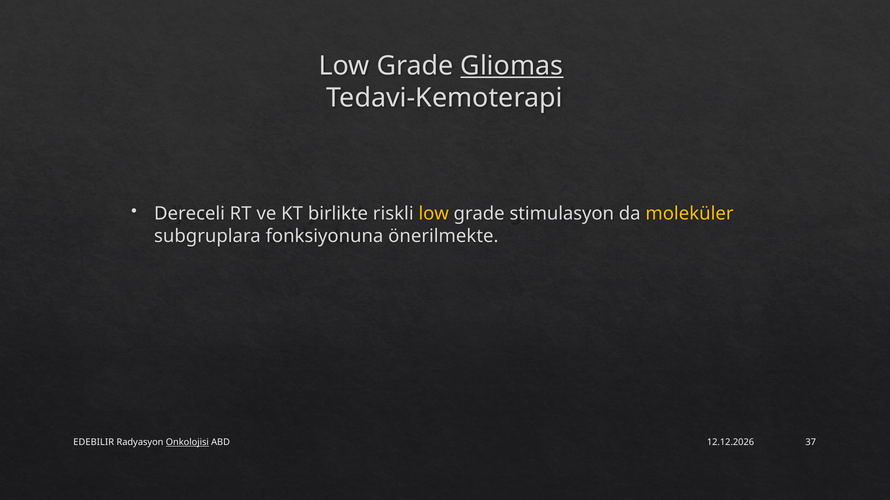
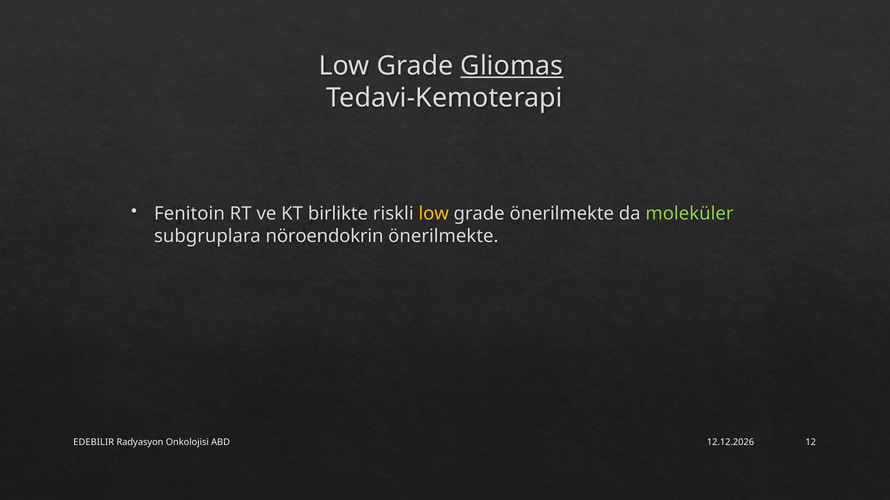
Dereceli: Dereceli -> Fenitoin
grade stimulasyon: stimulasyon -> önerilmekte
moleküler colour: yellow -> light green
fonksiyonuna: fonksiyonuna -> nöroendokrin
Onkolojisi underline: present -> none
37: 37 -> 12
